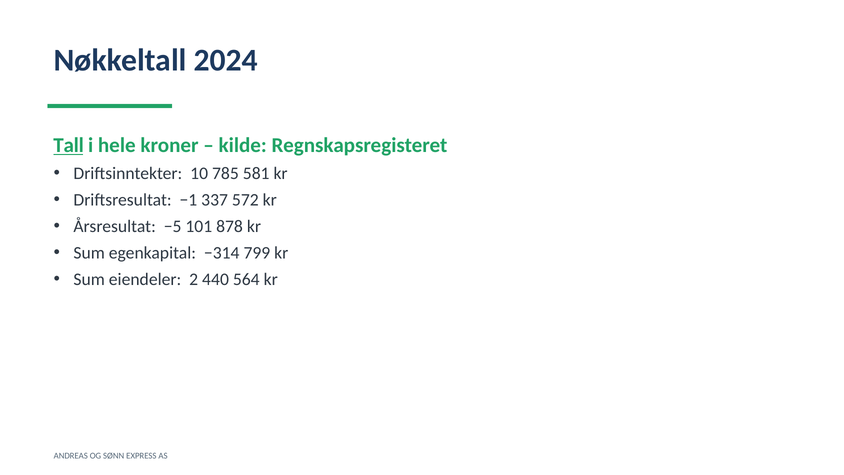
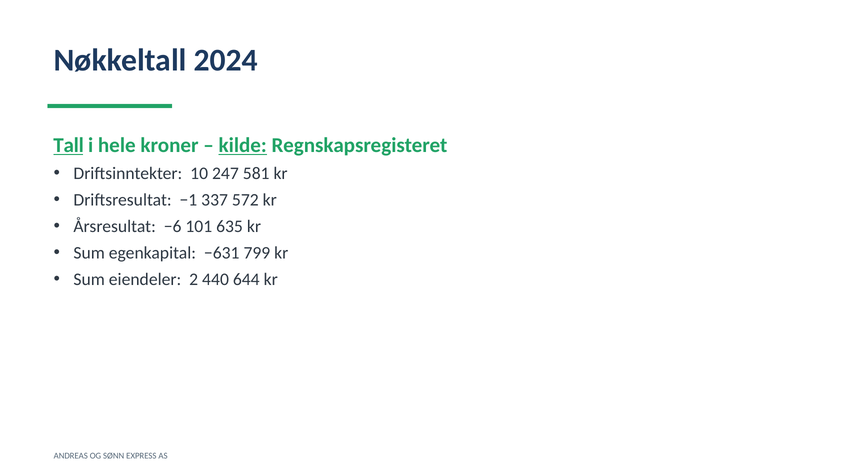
kilde underline: none -> present
785: 785 -> 247
−5: −5 -> −6
878: 878 -> 635
−314: −314 -> −631
564: 564 -> 644
